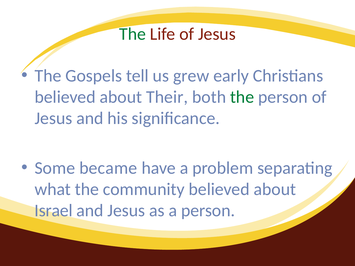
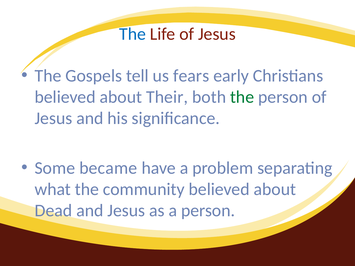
The at (133, 34) colour: green -> blue
grew: grew -> fears
Israel: Israel -> Dead
